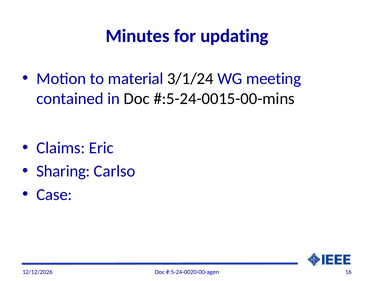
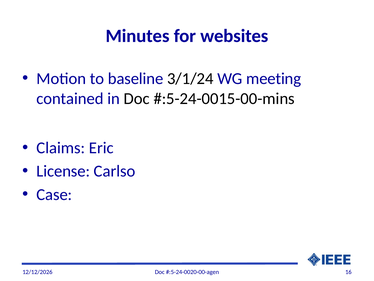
updating: updating -> websites
material: material -> baseline
Sharing: Sharing -> License
